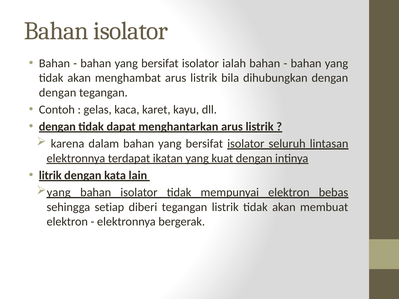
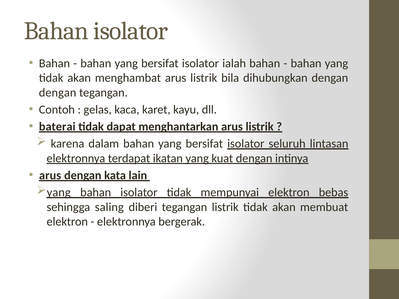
dengan at (57, 127): dengan -> baterai
litrik at (50, 175): litrik -> arus
setiap: setiap -> saling
